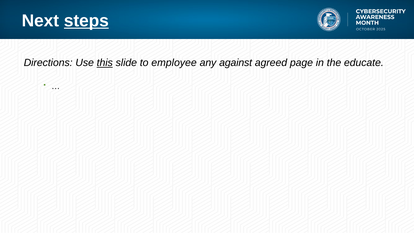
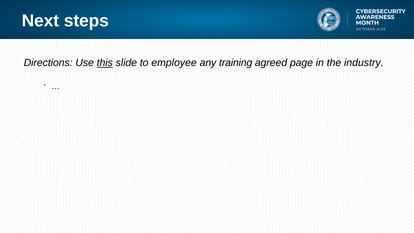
steps underline: present -> none
against: against -> training
educate: educate -> industry
